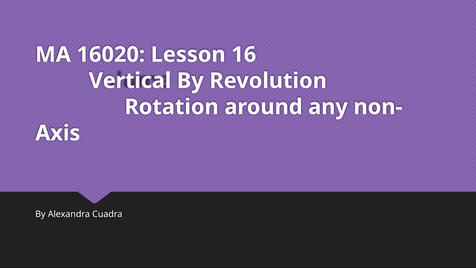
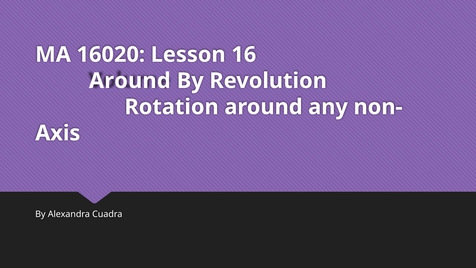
Vertical at (130, 81): Vertical -> Around
